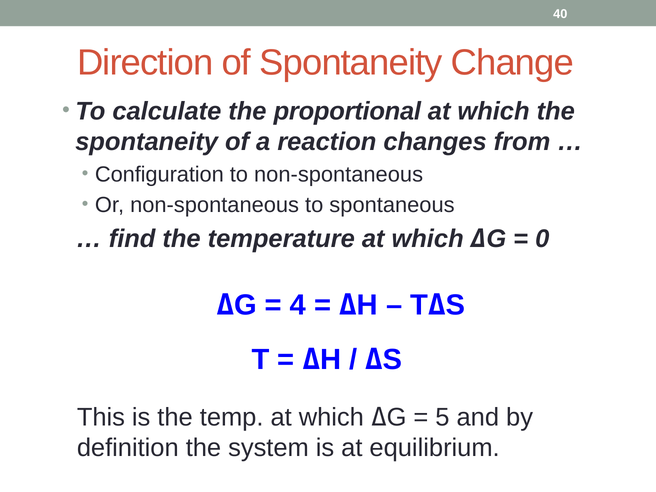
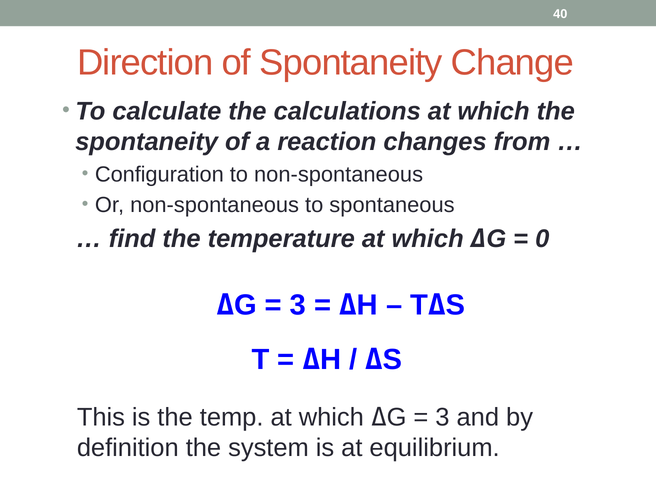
proportional: proportional -> calculations
4 at (298, 305): 4 -> 3
5 at (442, 417): 5 -> 3
